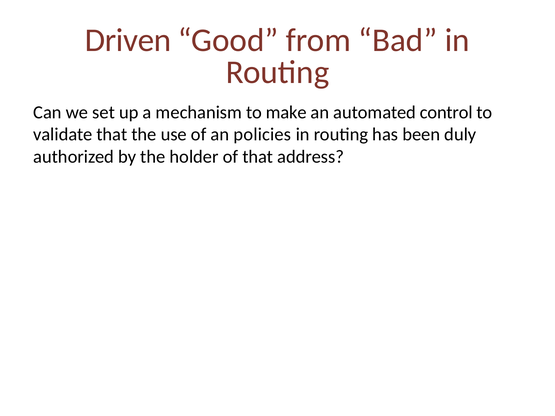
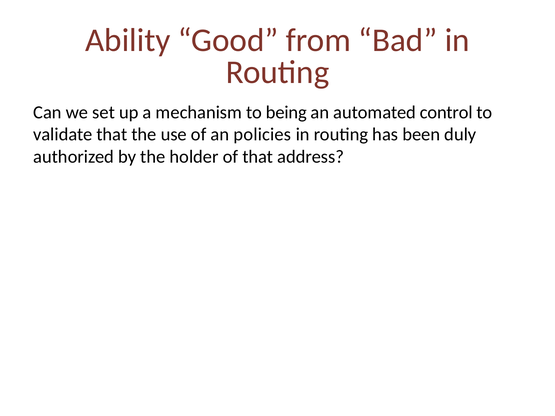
Driven: Driven -> Ability
make: make -> being
